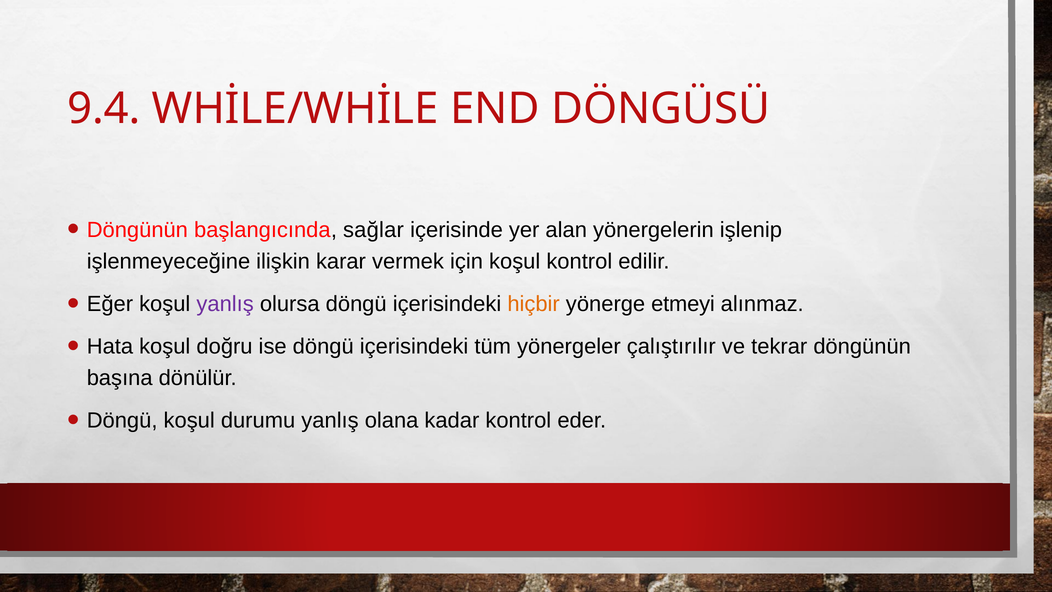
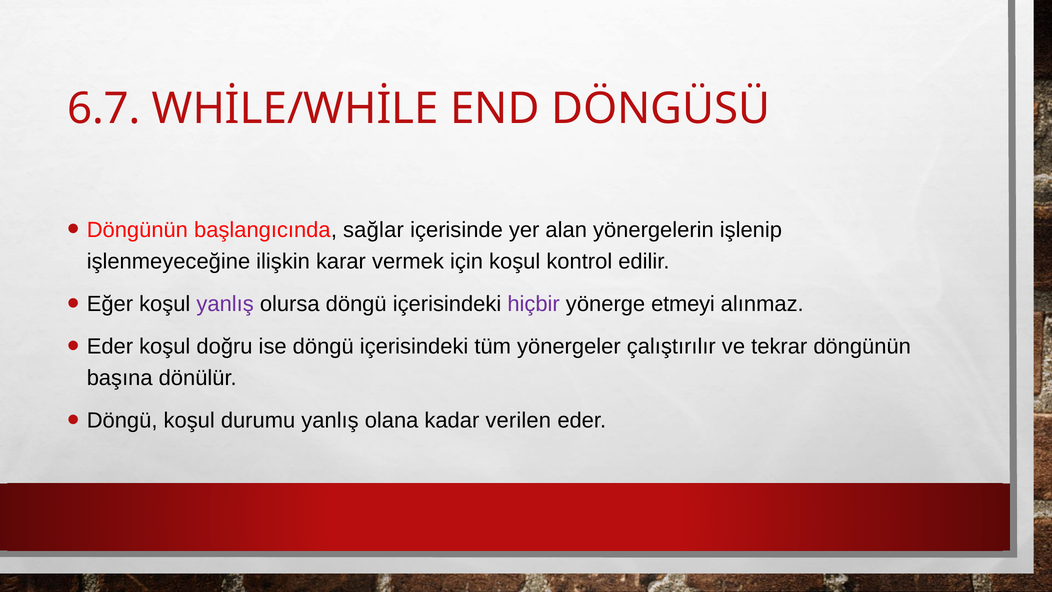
9.4: 9.4 -> 6.7
hiçbir colour: orange -> purple
Hata at (110, 346): Hata -> Eder
kadar kontrol: kontrol -> verilen
